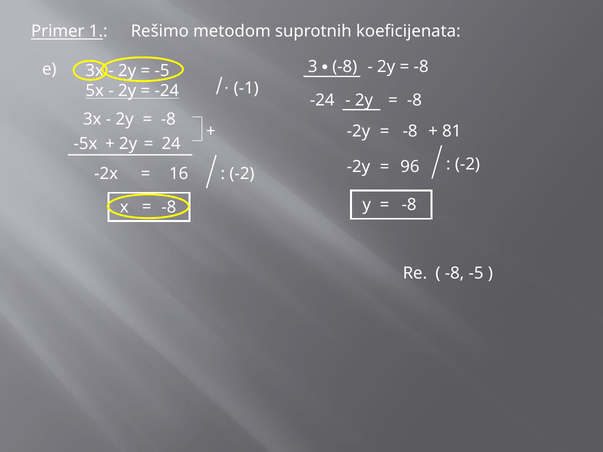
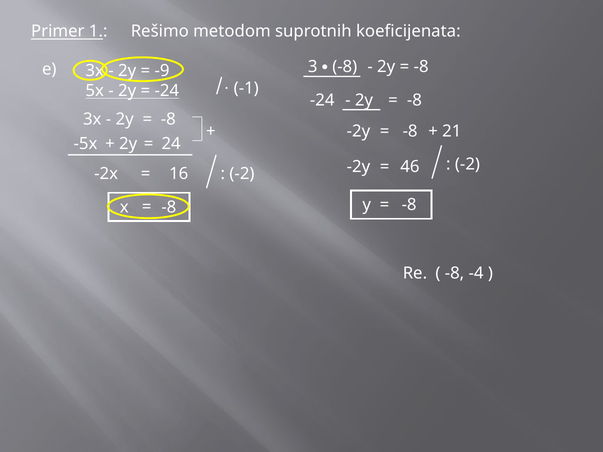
-5 at (162, 71): -5 -> -9
81: 81 -> 21
96: 96 -> 46
-8 -5: -5 -> -4
